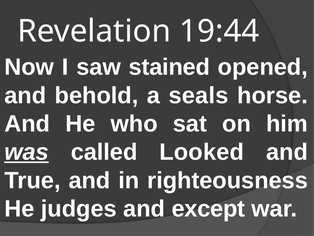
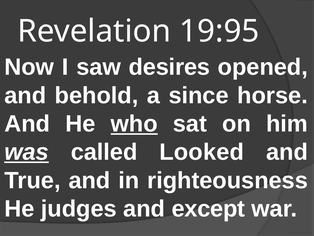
19:44: 19:44 -> 19:95
stained: stained -> desires
seals: seals -> since
who underline: none -> present
